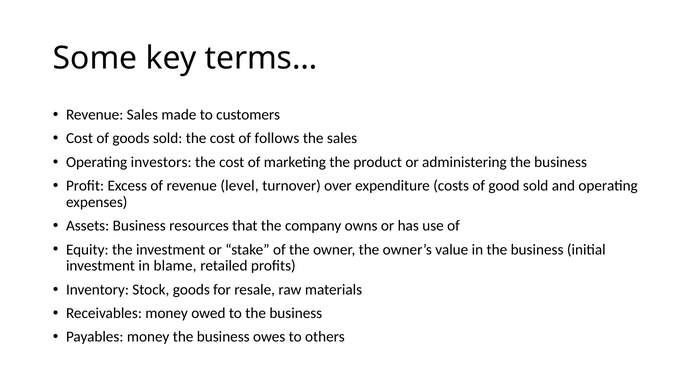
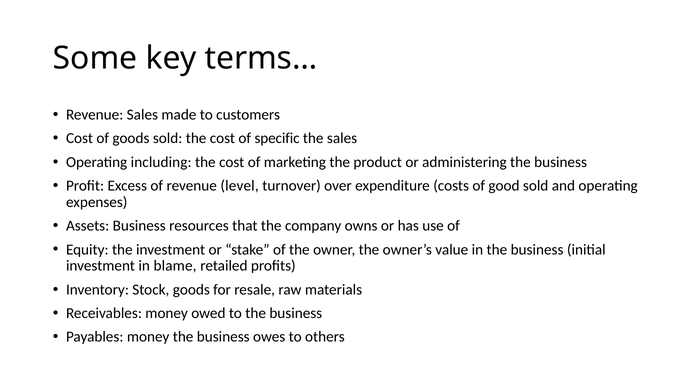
follows: follows -> specific
investors: investors -> including
